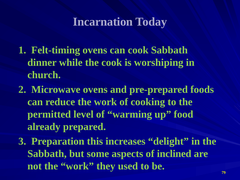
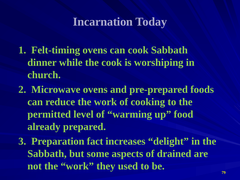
this: this -> fact
inclined: inclined -> drained
